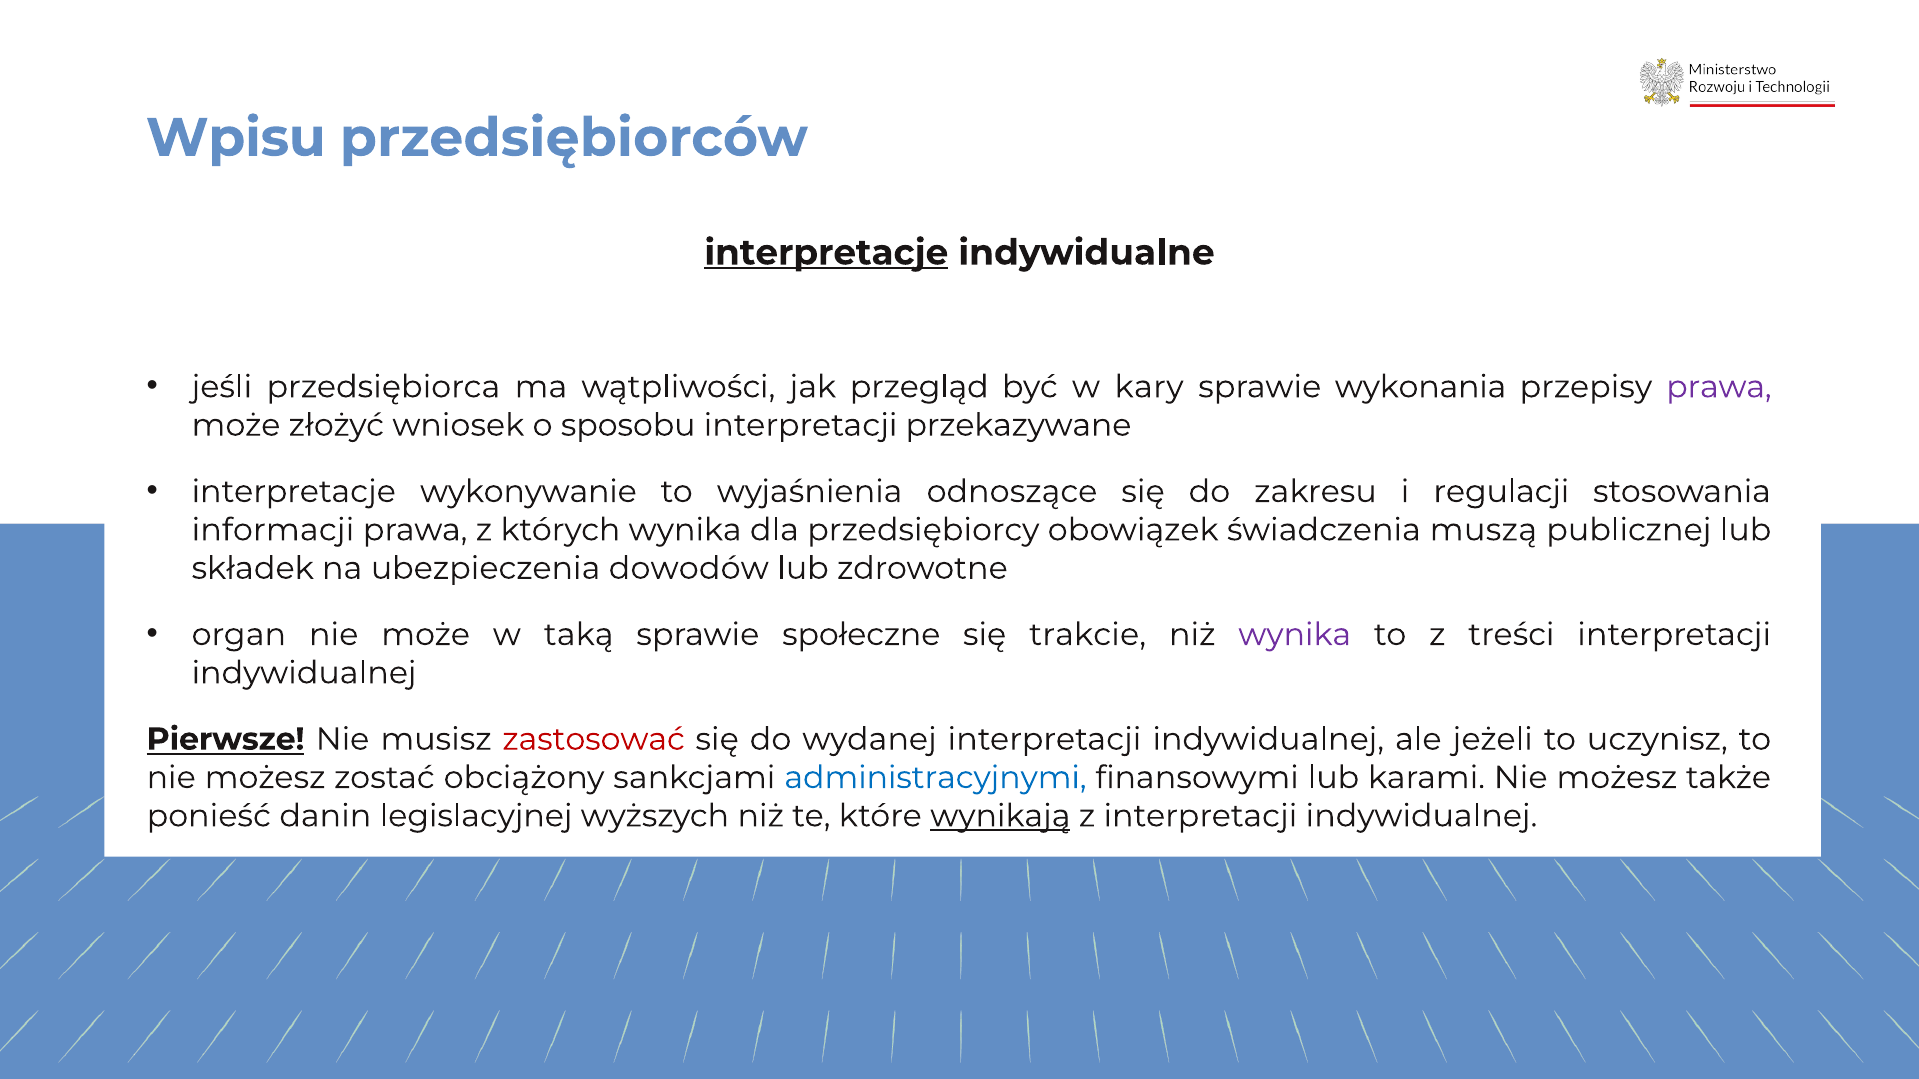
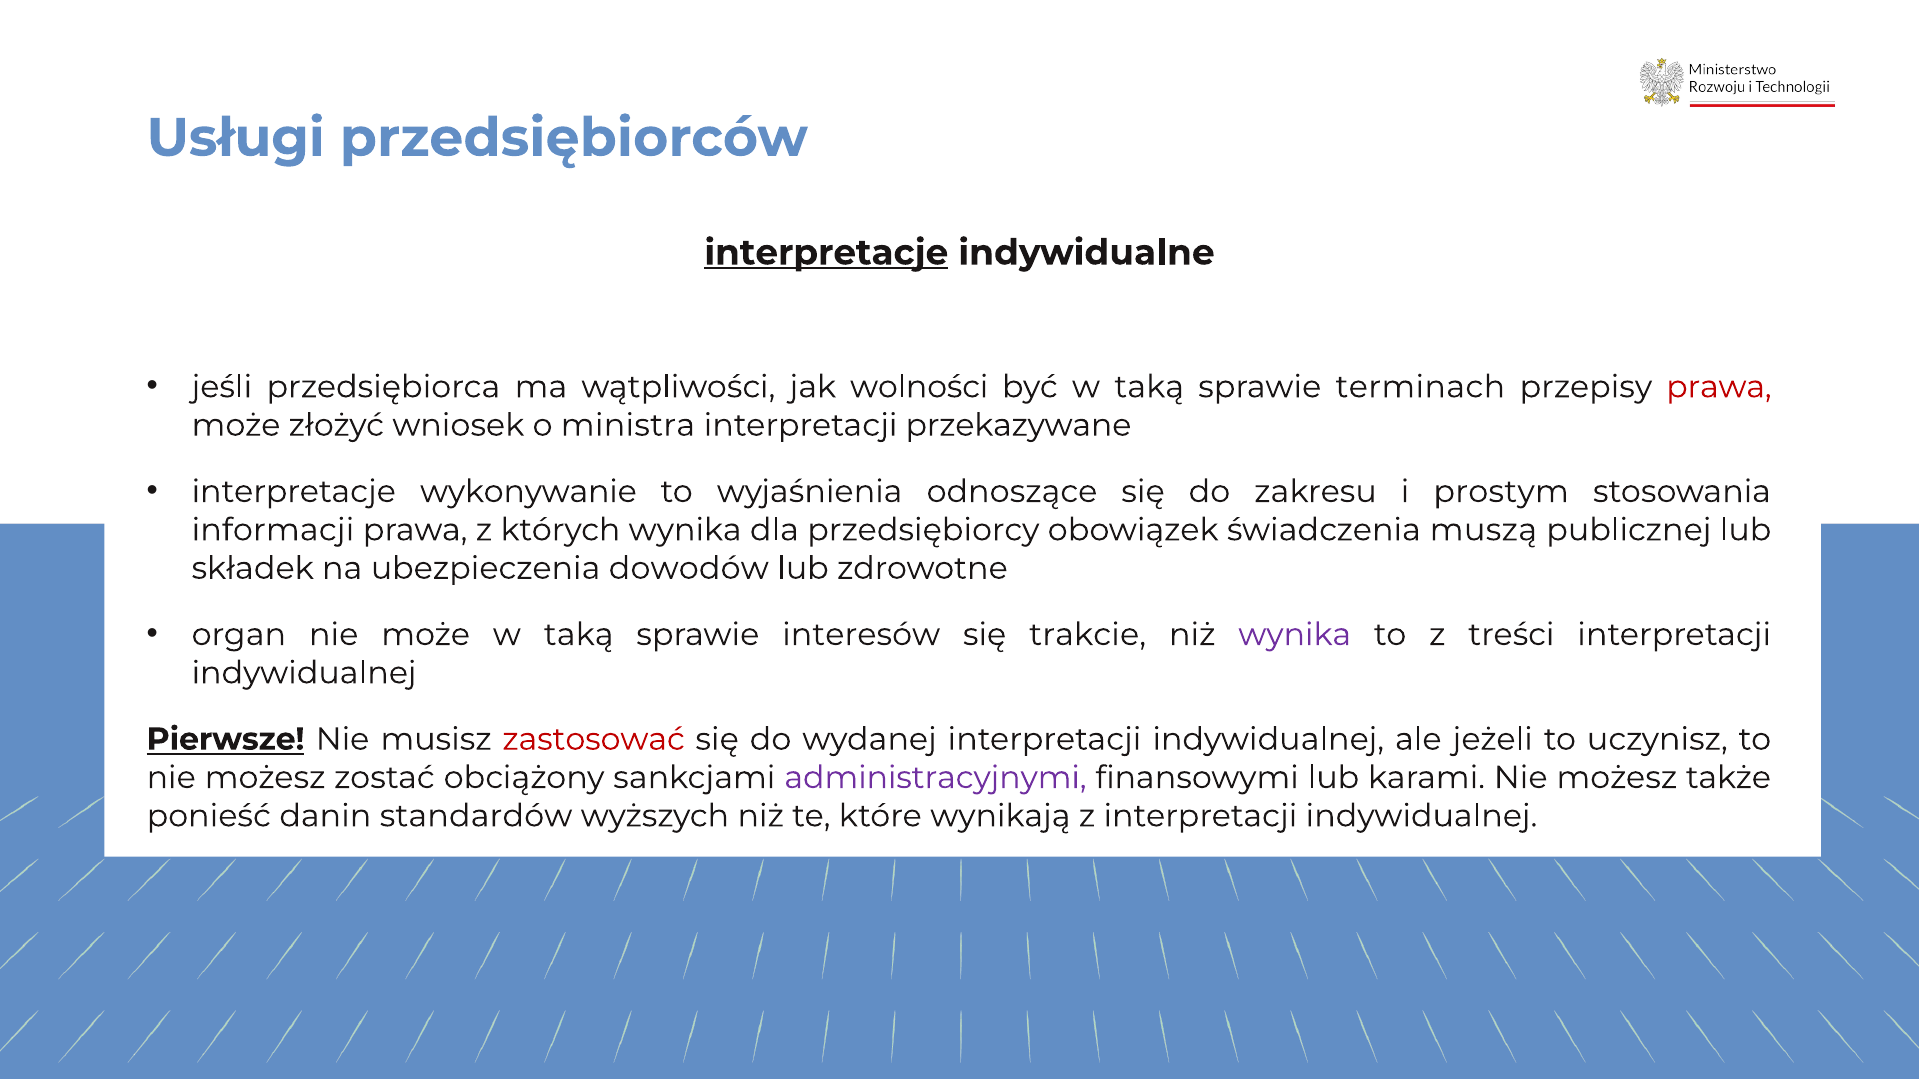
Wpisu: Wpisu -> Usługi
przegląd: przegląd -> wolności
być w kary: kary -> taką
wykonania: wykonania -> terminach
prawa at (1719, 387) colour: purple -> red
sposobu: sposobu -> ministra
regulacji: regulacji -> prostym
społeczne: społeczne -> interesów
administracyjnymi colour: blue -> purple
legislacyjnej: legislacyjnej -> standardów
wynikają underline: present -> none
